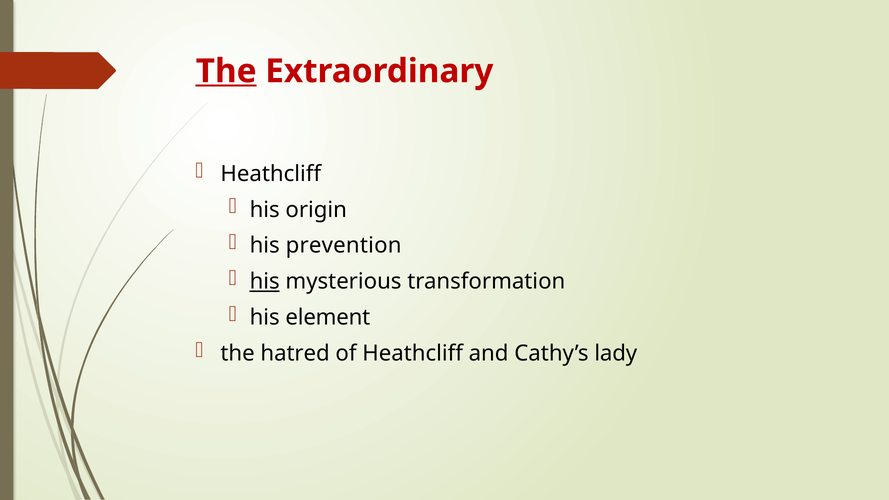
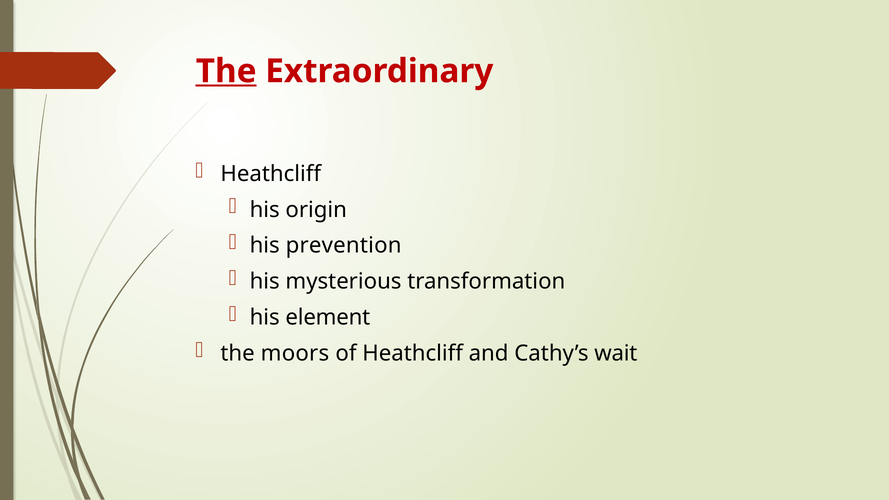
his at (265, 282) underline: present -> none
hatred: hatred -> moors
lady: lady -> wait
